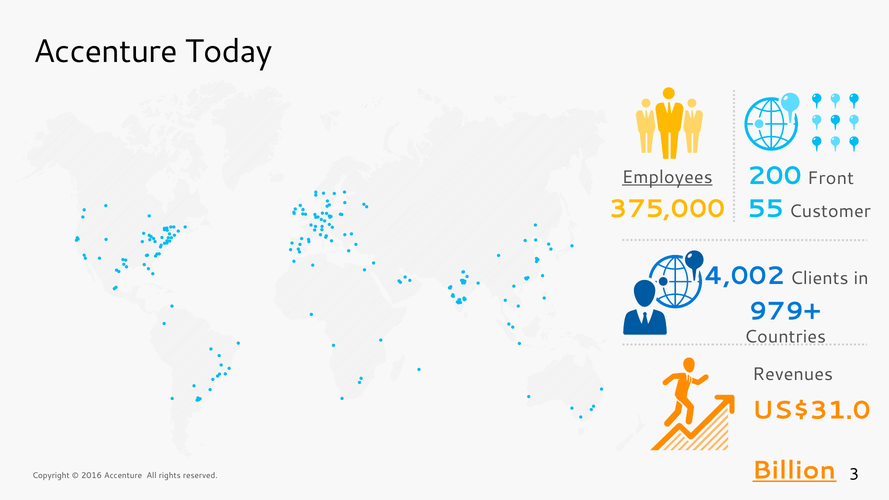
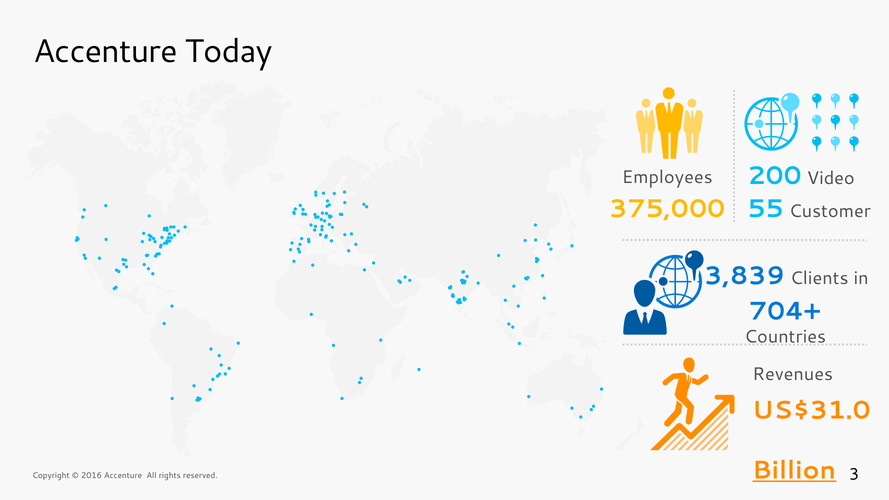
Front: Front -> Video
Employees underline: present -> none
4,002: 4,002 -> 3,839
979+: 979+ -> 704+
